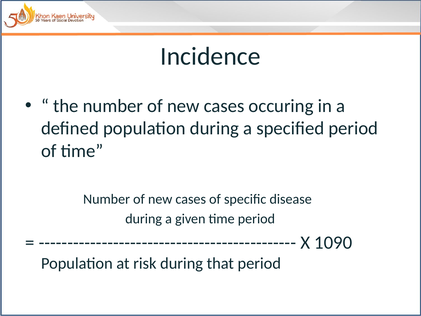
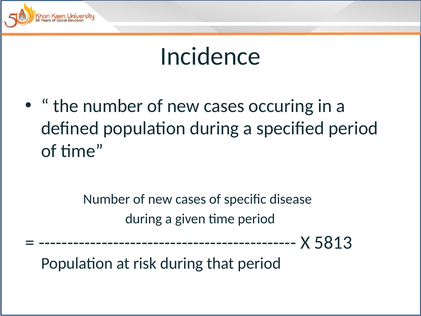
1090: 1090 -> 5813
